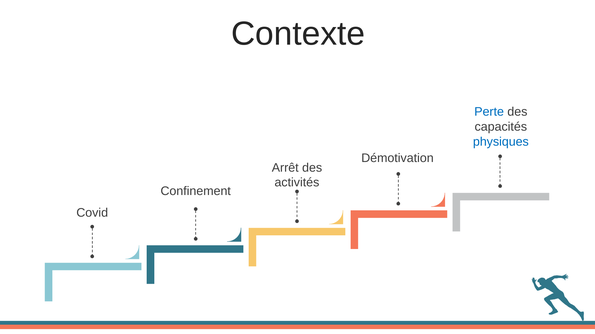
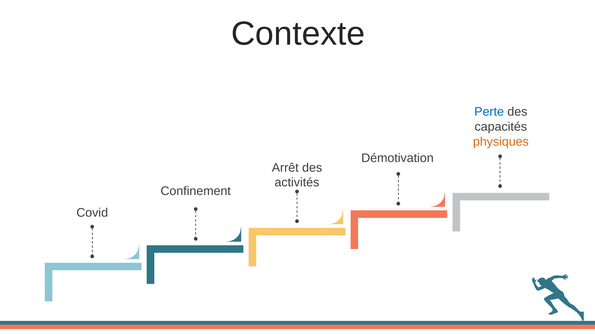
physiques colour: blue -> orange
